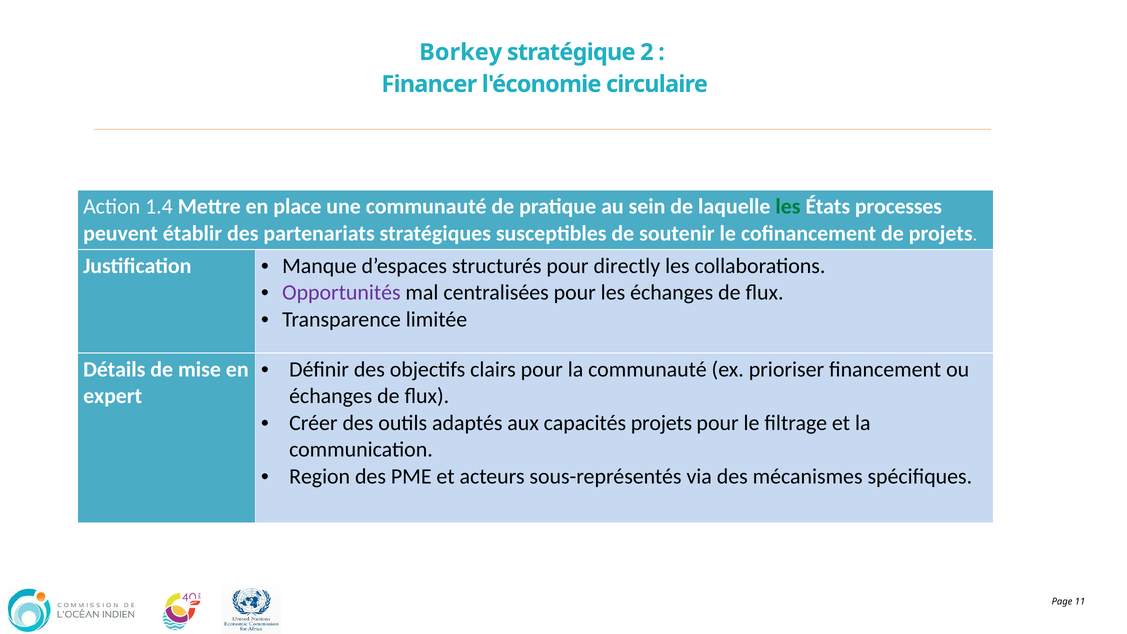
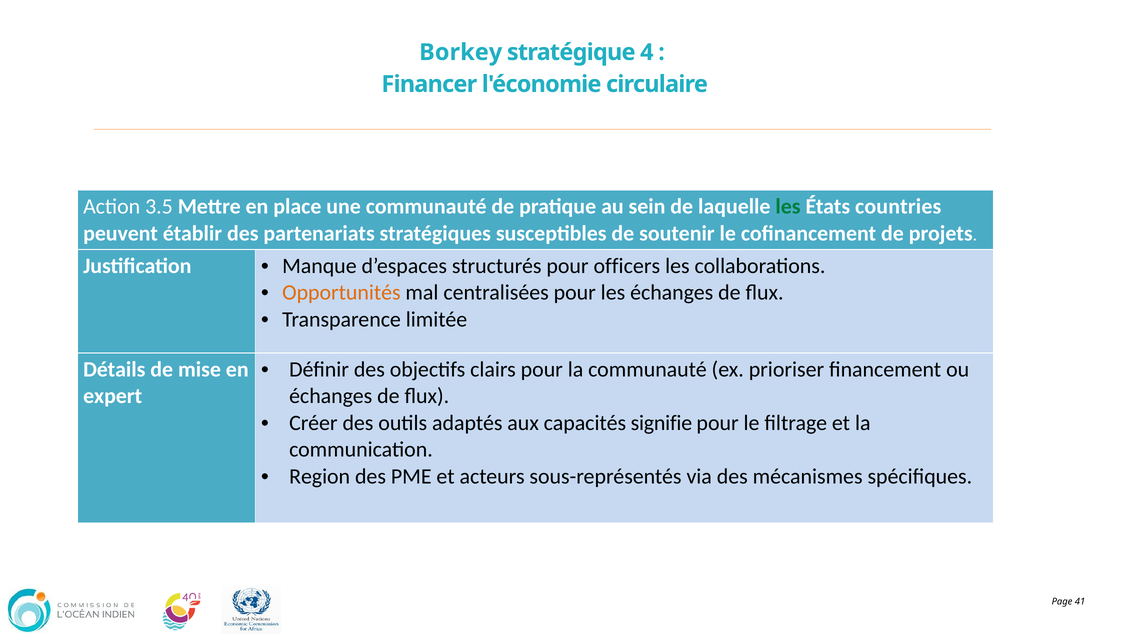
2: 2 -> 4
1.4: 1.4 -> 3.5
processes: processes -> countries
directly: directly -> officers
Opportunités colour: purple -> orange
capacités projets: projets -> signifie
11: 11 -> 41
